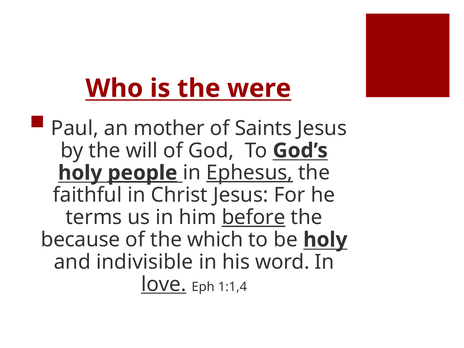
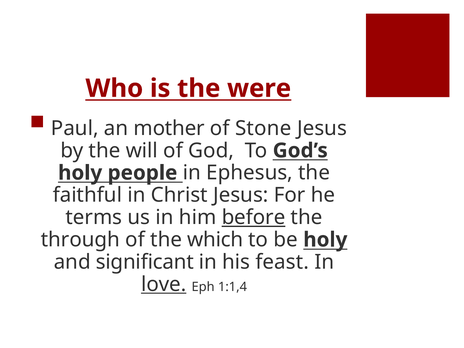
Saints: Saints -> Stone
people underline: present -> none
Ephesus underline: present -> none
because: because -> through
indivisible: indivisible -> significant
word: word -> feast
